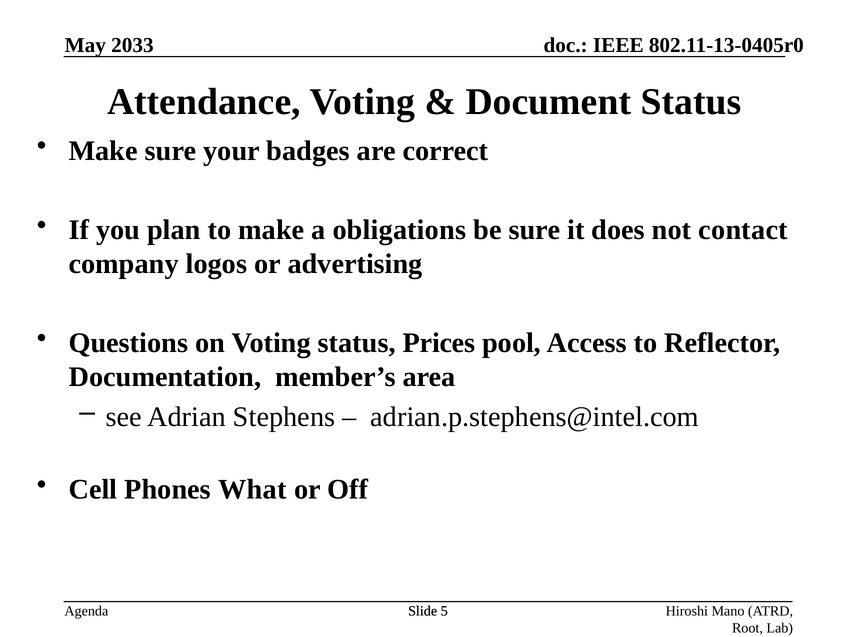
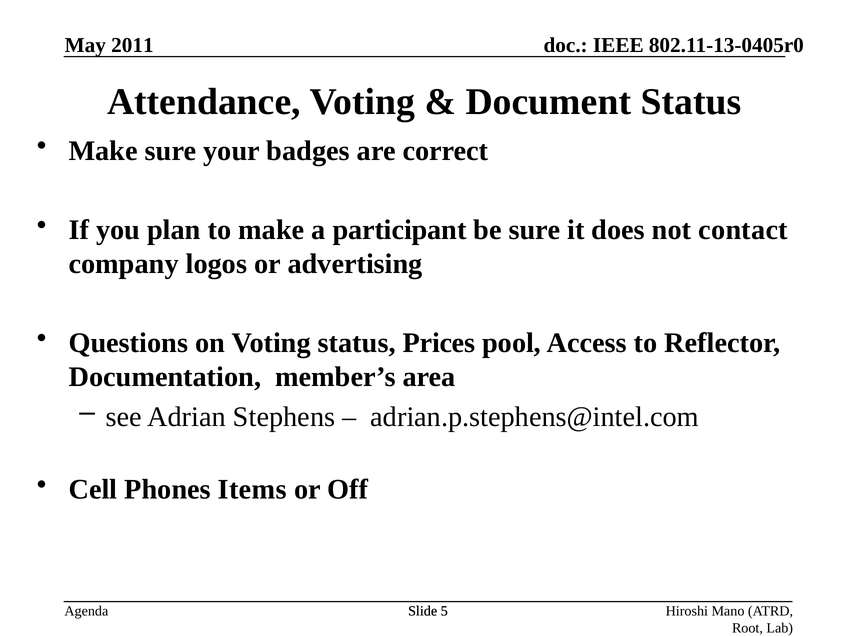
2033: 2033 -> 2011
obligations: obligations -> participant
What: What -> Items
